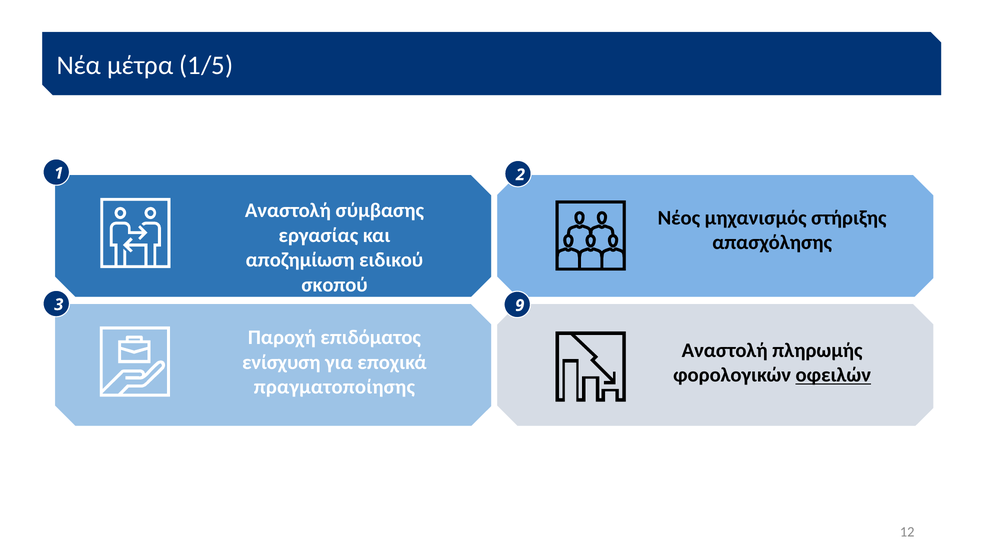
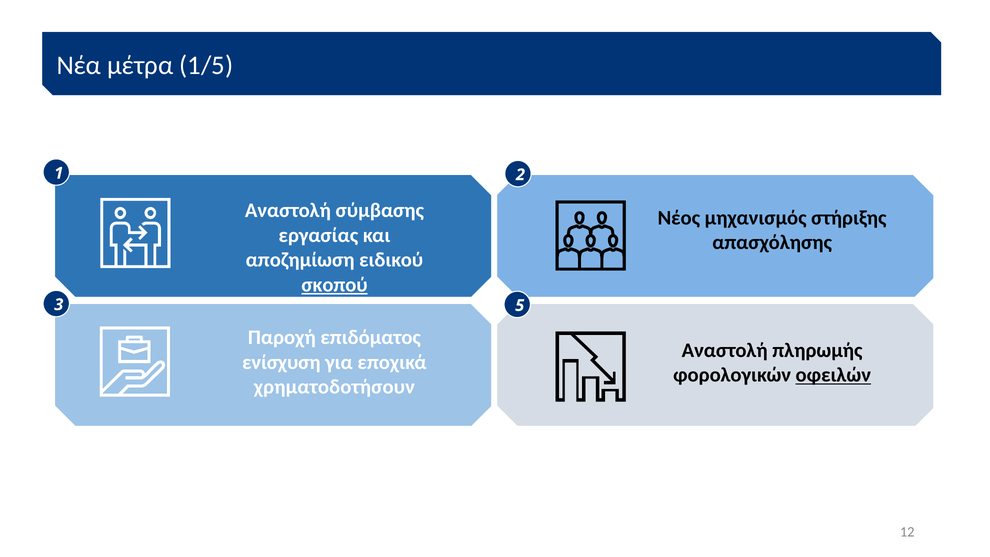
σκοπού underline: none -> present
9: 9 -> 5
πραγματοποίησης: πραγματοποίησης -> χρηματοδοτήσουν
